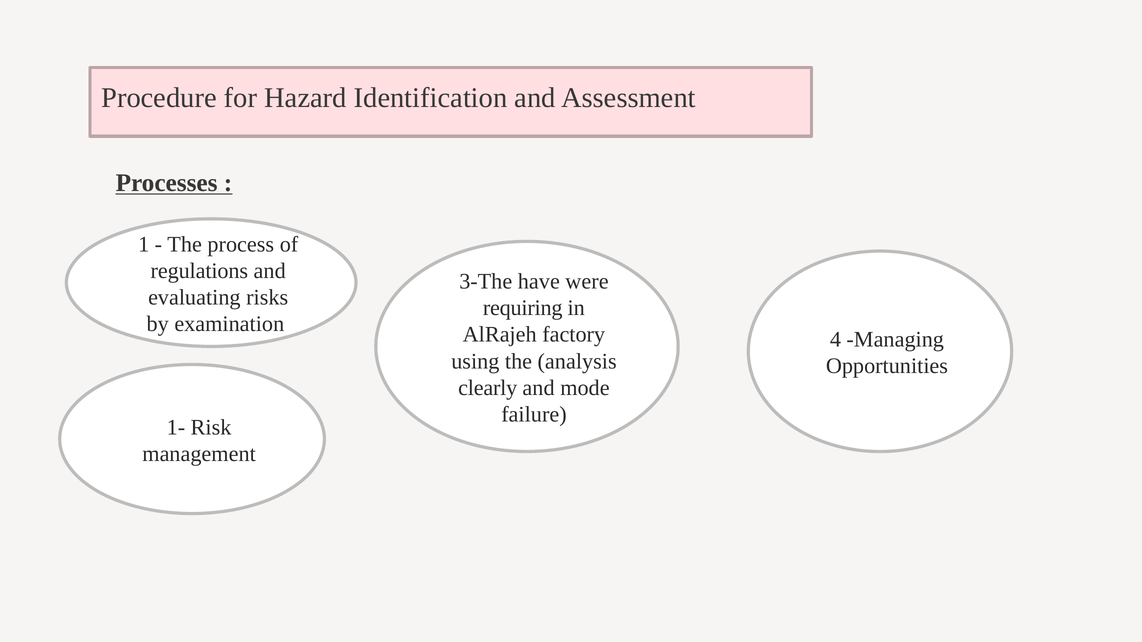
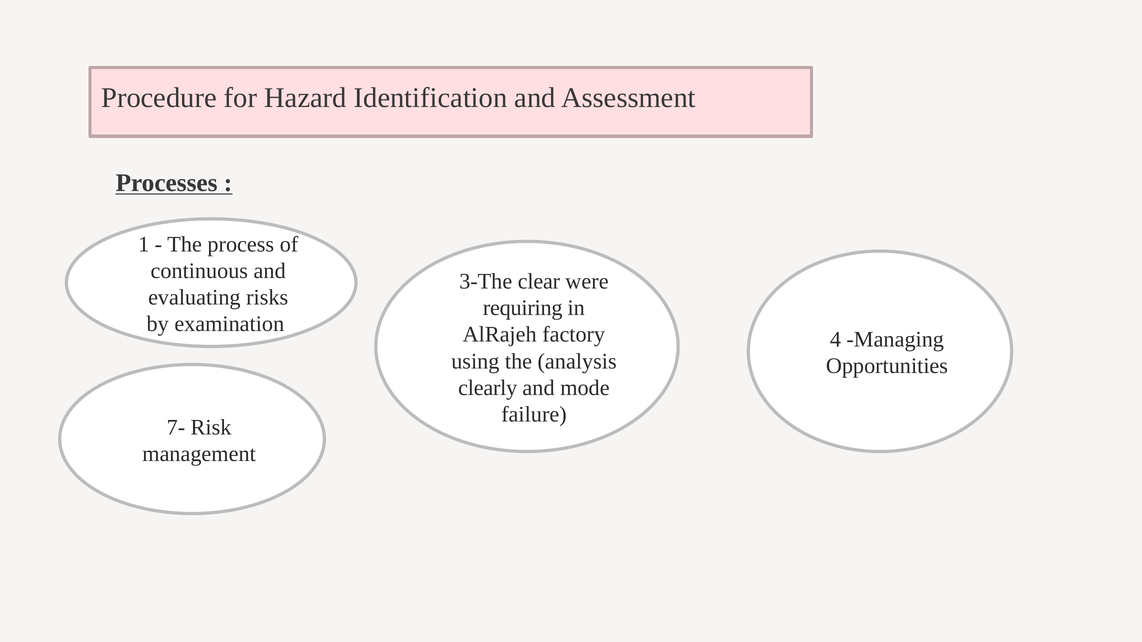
regulations: regulations -> continuous
have: have -> clear
1-: 1- -> 7-
